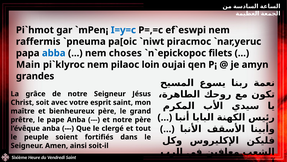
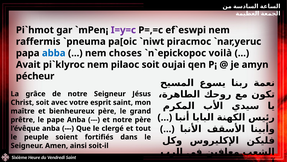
I=y=c colour: blue -> purple
filets: filets -> voilà
Main: Main -> Avait
pilaoc loin: loin -> soit
grandes: grandes -> pécheur
